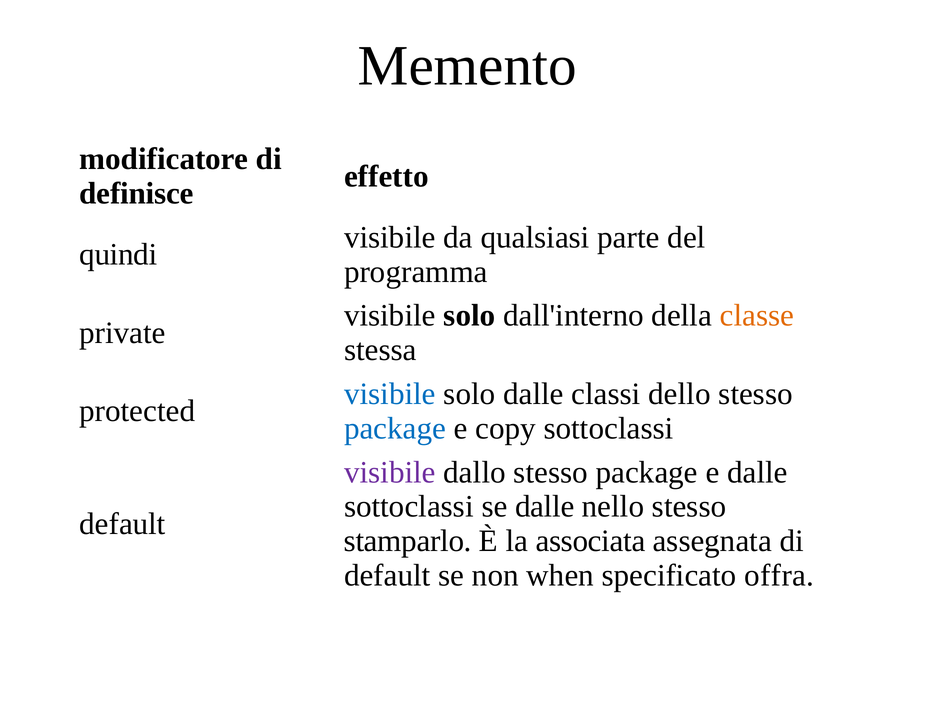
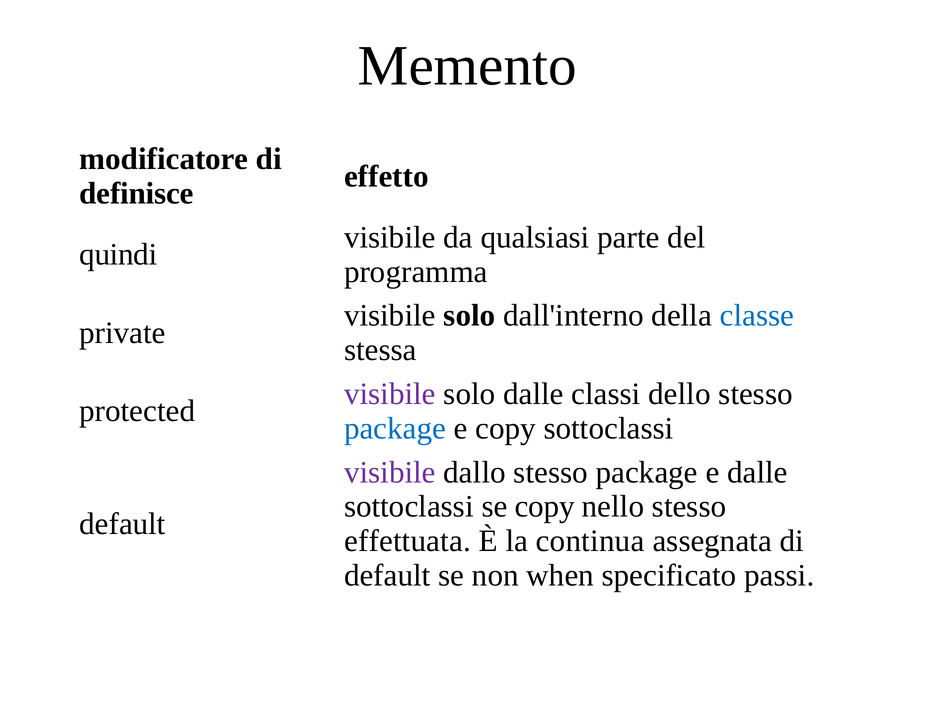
classe colour: orange -> blue
visibile at (390, 394) colour: blue -> purple
se dalle: dalle -> copy
stamparlo: stamparlo -> effettuata
associata: associata -> continua
offra: offra -> passi
